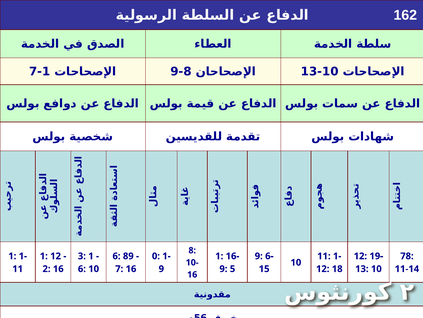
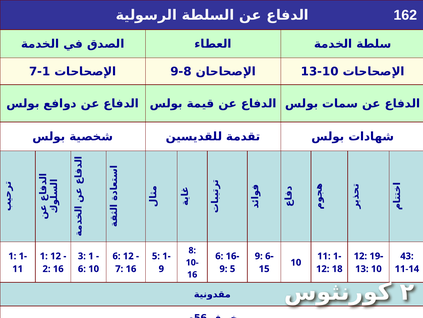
6 89: 89 -> 12
0 at (156, 256): 0 -> 5
1 at (219, 256): 1 -> 6
78: 78 -> 43
